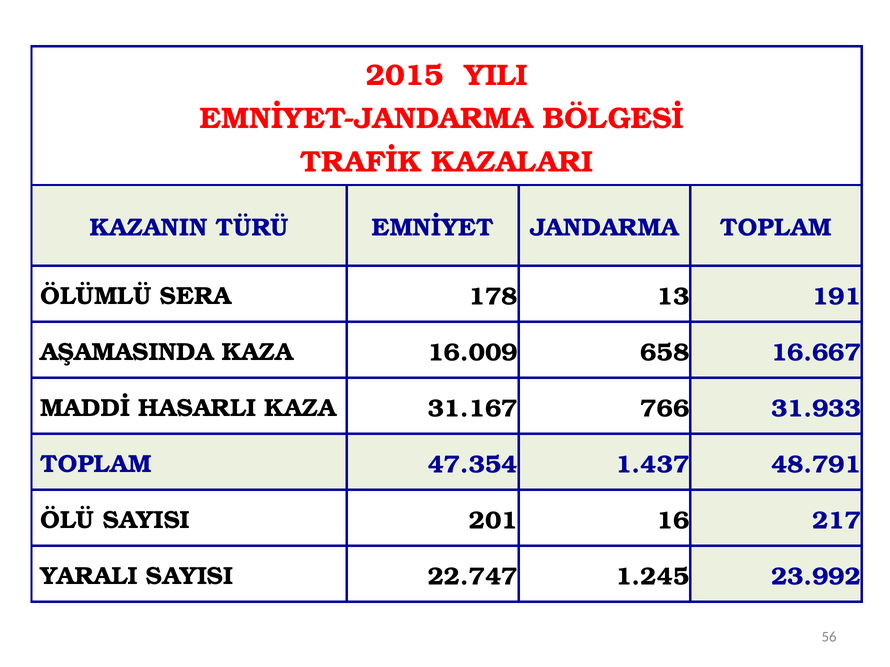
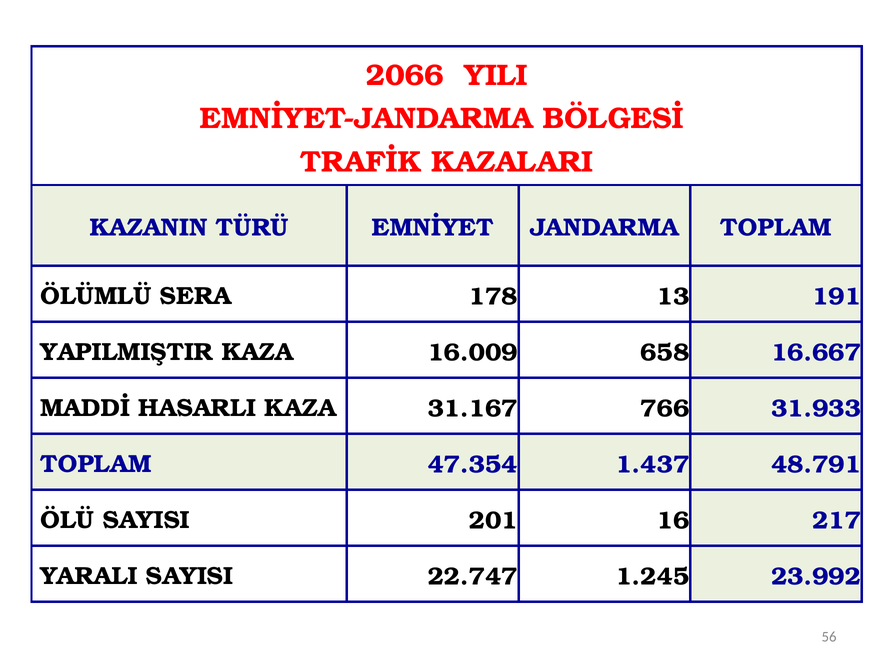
2015: 2015 -> 2066
AŞAMASINDA: AŞAMASINDA -> YAPILMIŞTIR
